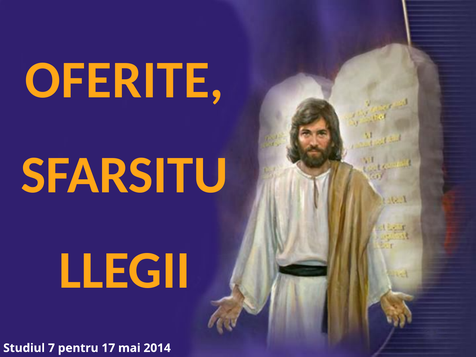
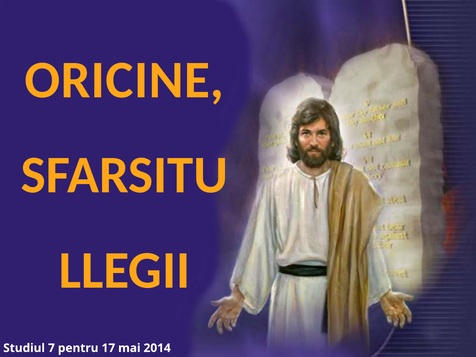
OFERITE: OFERITE -> ORICINE
